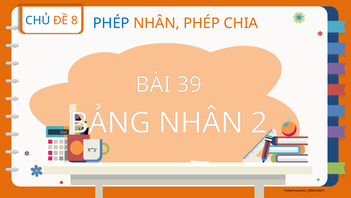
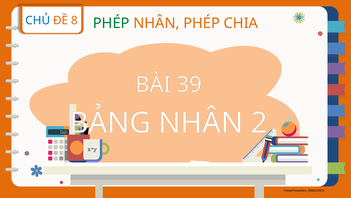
PHÉP at (111, 23) colour: blue -> green
